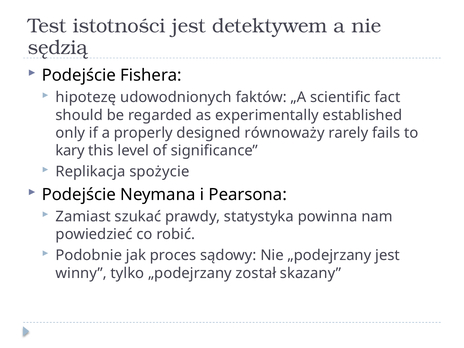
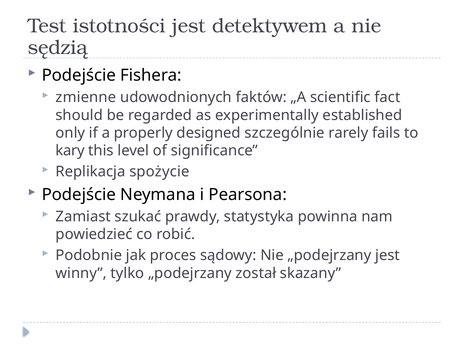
hipotezę: hipotezę -> zmienne
równoważy: równoważy -> szczególnie
